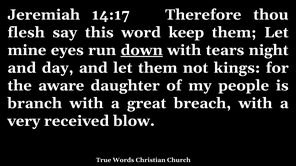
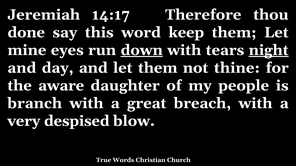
flesh: flesh -> done
night underline: none -> present
kings: kings -> thine
received: received -> despised
